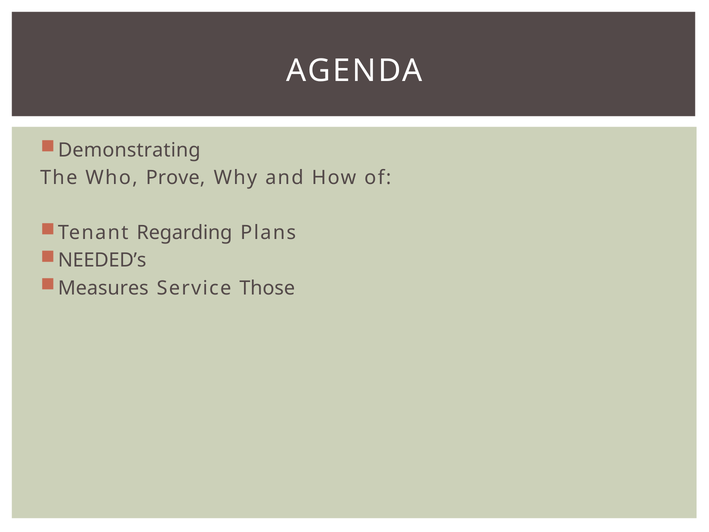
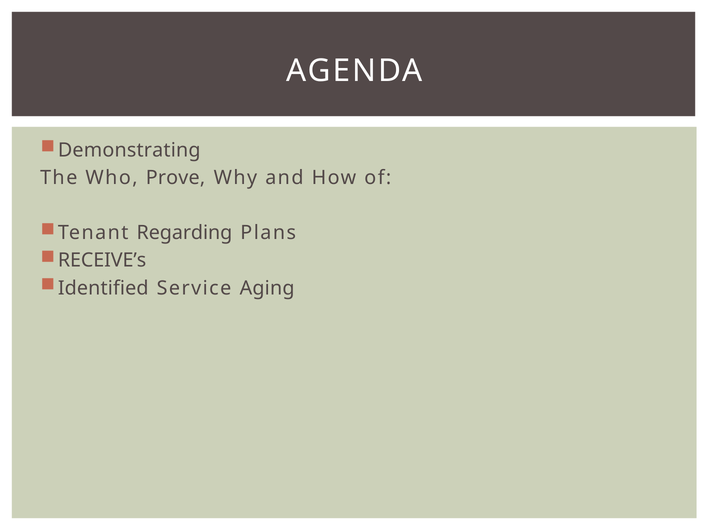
NEEDED’s: NEEDED’s -> RECEIVE’s
Measures: Measures -> Identified
Those: Those -> Aging
